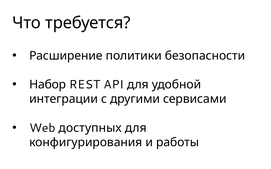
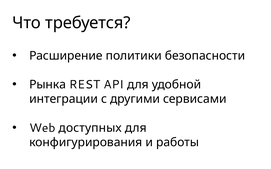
Набор: Набор -> Рынка
